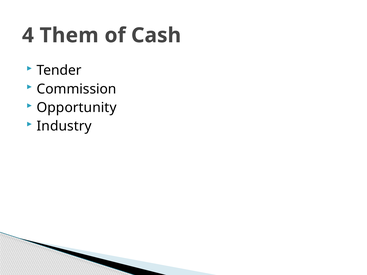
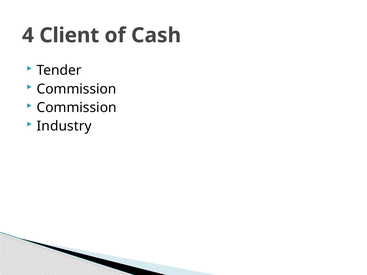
Them: Them -> Client
Opportunity at (77, 108): Opportunity -> Commission
